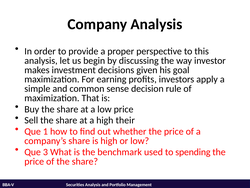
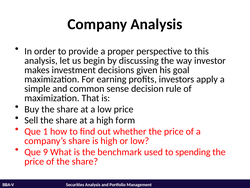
their: their -> form
3: 3 -> 9
